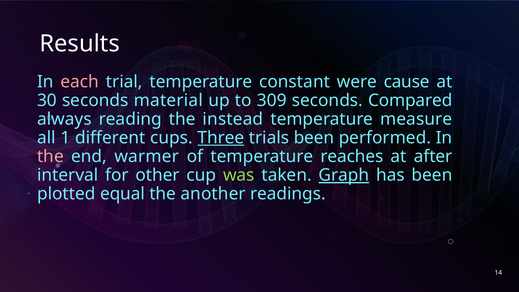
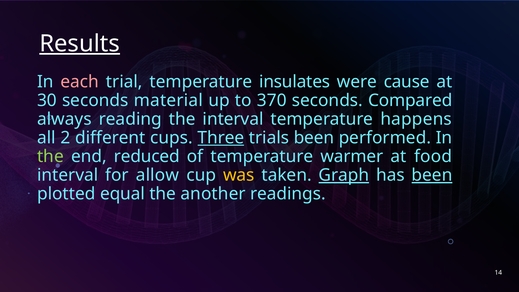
Results underline: none -> present
constant: constant -> insulates
309: 309 -> 370
the instead: instead -> interval
measure: measure -> happens
1: 1 -> 2
the at (50, 156) colour: pink -> light green
warmer: warmer -> reduced
reaches: reaches -> warmer
after: after -> food
other: other -> allow
was colour: light green -> yellow
been at (432, 175) underline: none -> present
